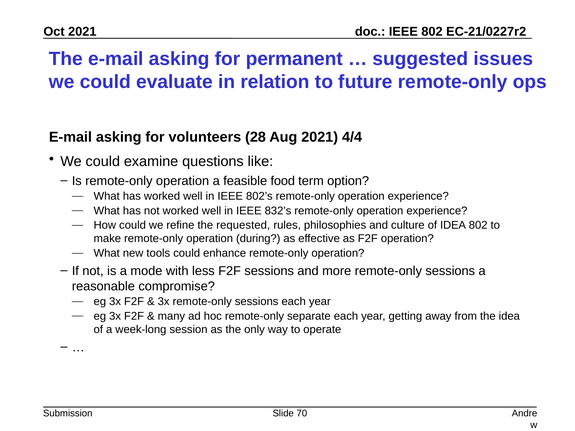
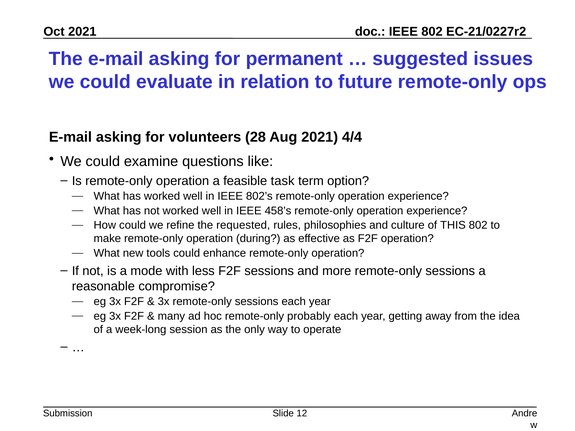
food: food -> task
832’s: 832’s -> 458’s
of IDEA: IDEA -> THIS
separate: separate -> probably
70: 70 -> 12
